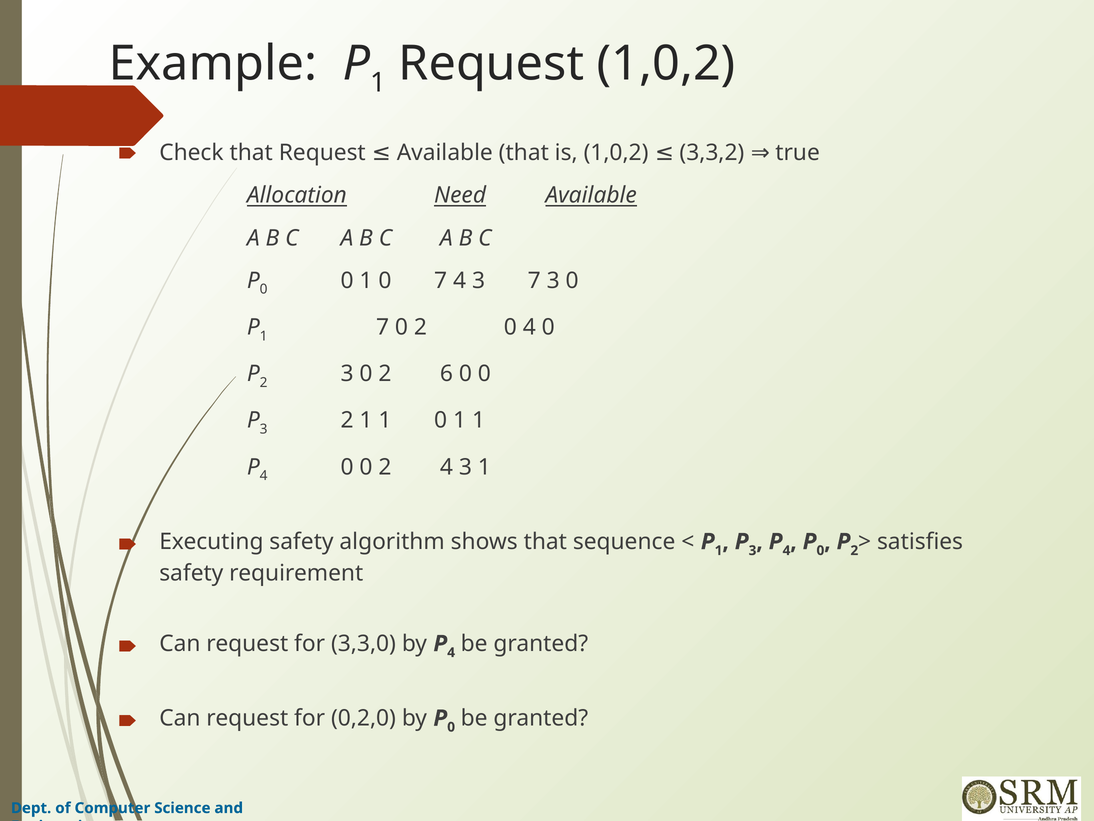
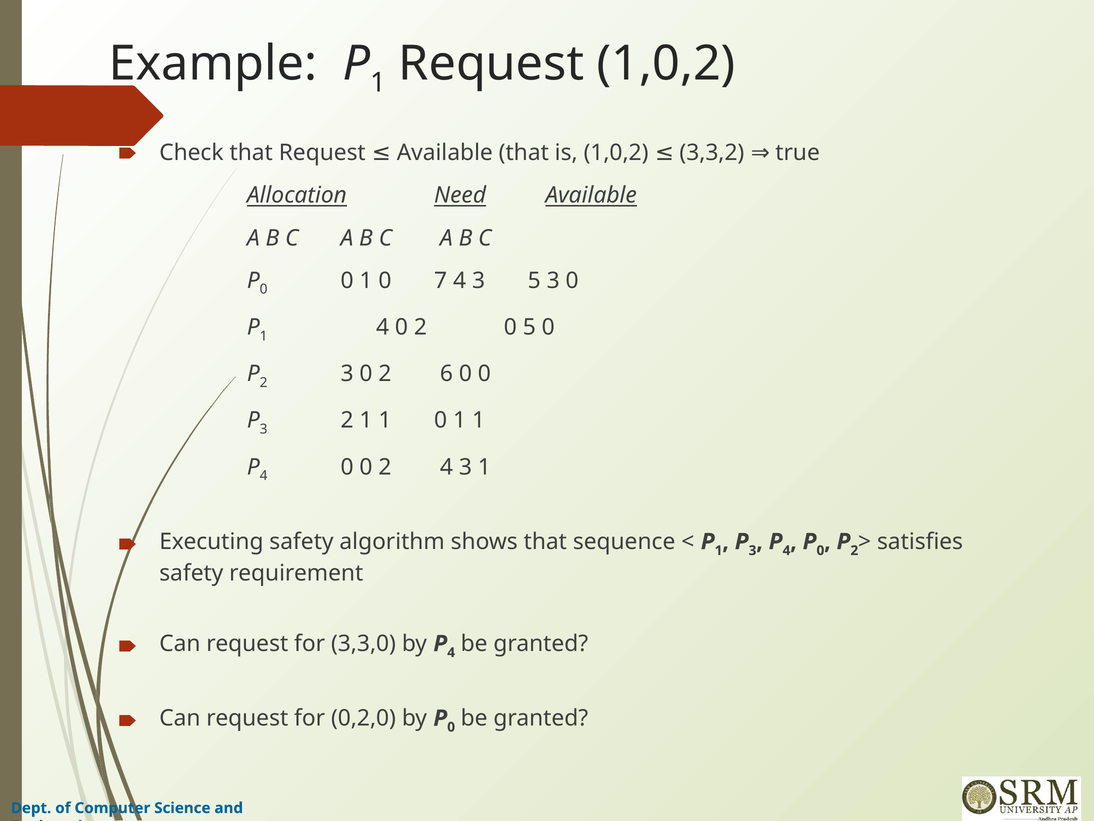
3 7: 7 -> 5
1 7: 7 -> 4
0 4: 4 -> 5
